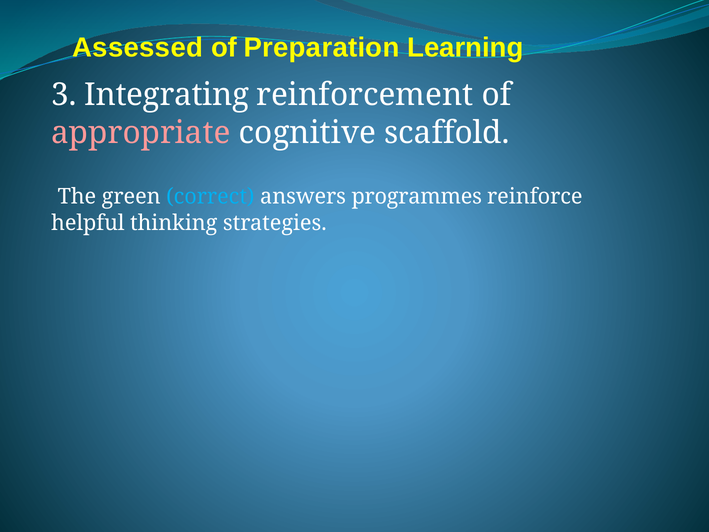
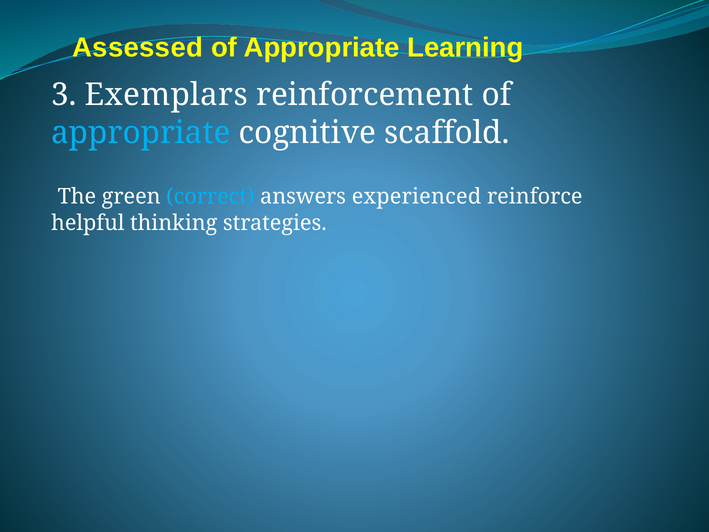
Preparation at (322, 48): Preparation -> Appropriate
Integrating: Integrating -> Exemplars
appropriate at (141, 133) colour: pink -> light blue
programmes: programmes -> experienced
